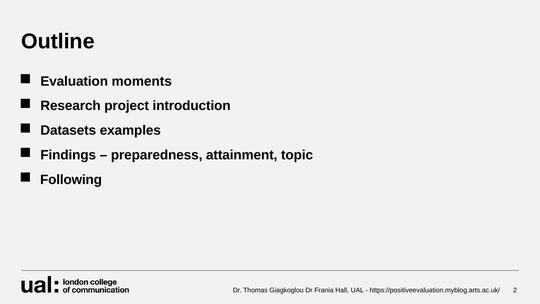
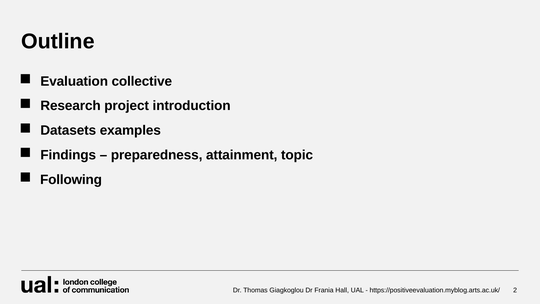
moments: moments -> collective
